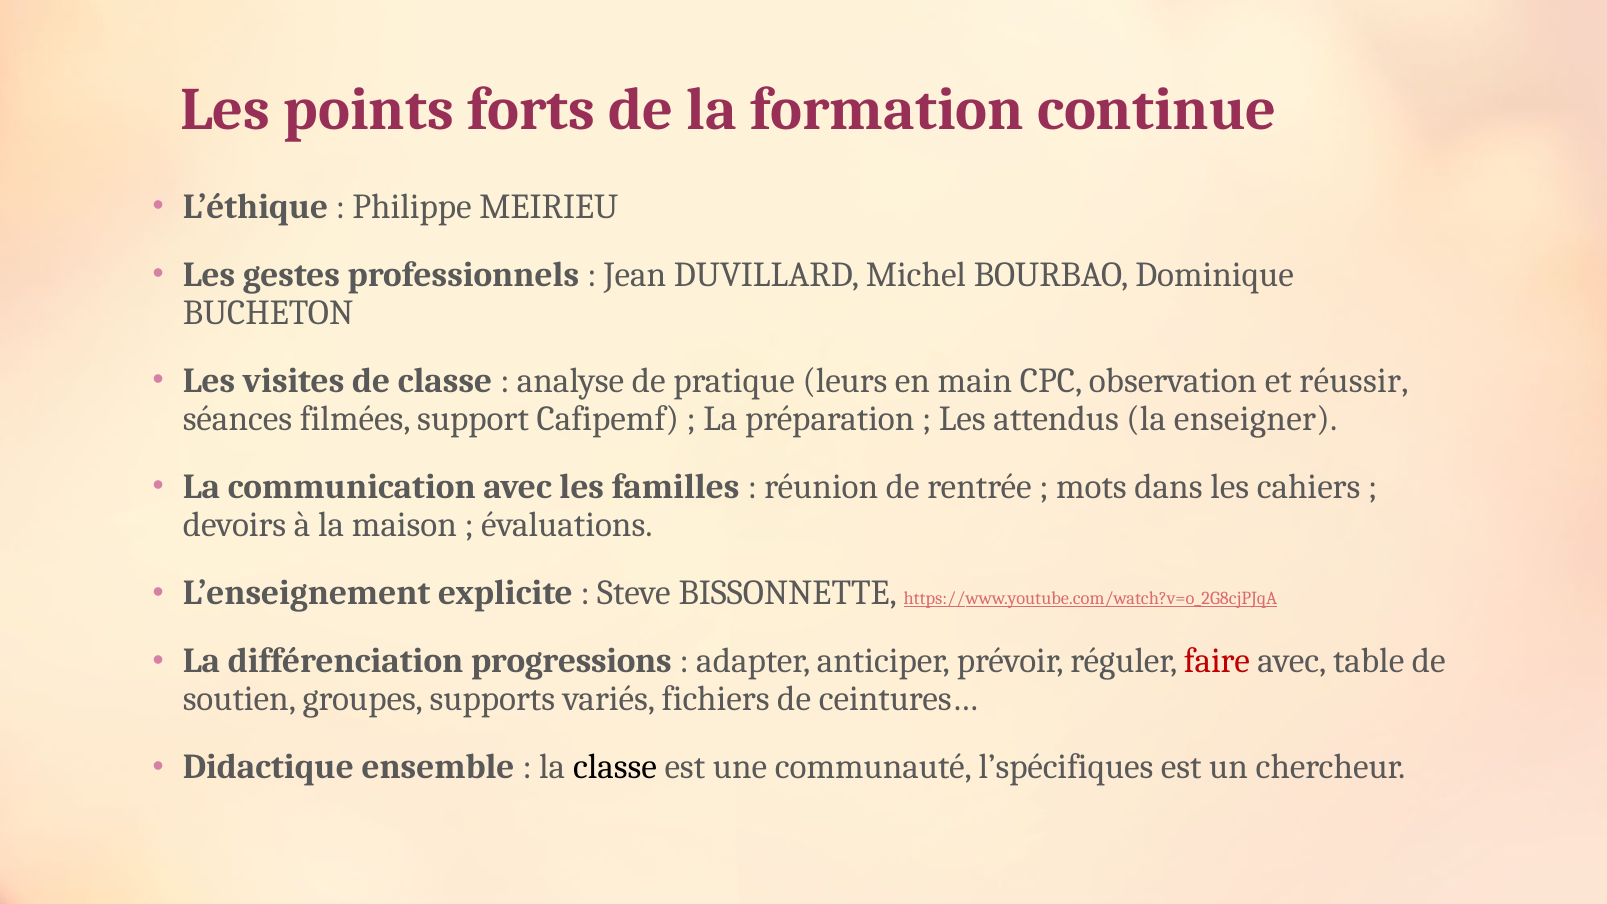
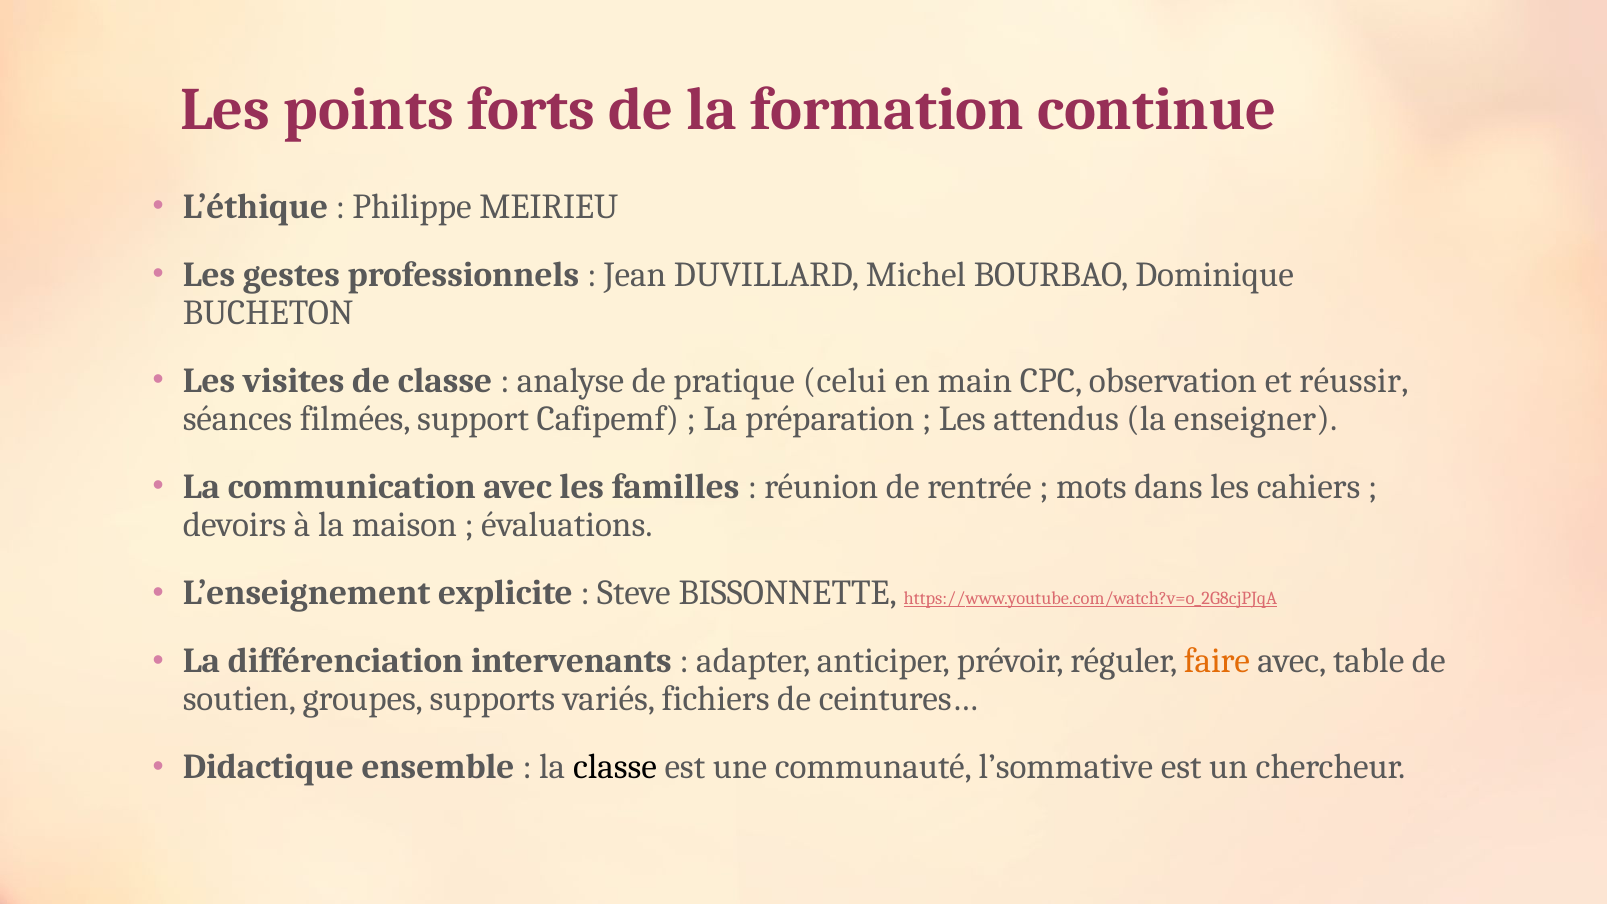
leurs: leurs -> celui
progressions: progressions -> intervenants
faire colour: red -> orange
l’spécifiques: l’spécifiques -> l’sommative
